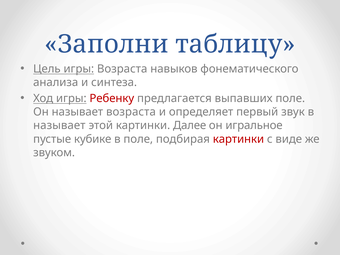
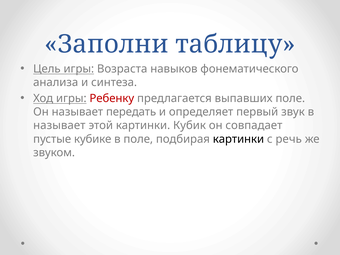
называет возраста: возраста -> передать
Далее: Далее -> Кубик
игральное: игральное -> совпадает
картинки at (238, 139) colour: red -> black
виде: виде -> речь
